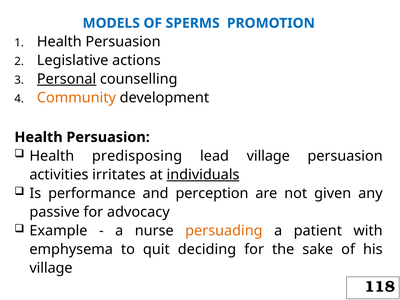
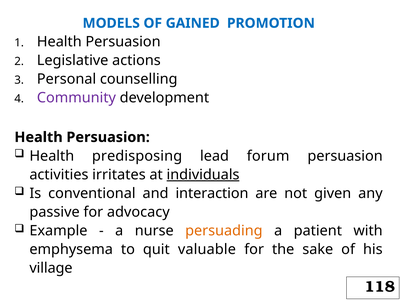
SPERMS: SPERMS -> GAINED
Personal underline: present -> none
Community colour: orange -> purple
lead village: village -> forum
performance: performance -> conventional
perception: perception -> interaction
deciding: deciding -> valuable
